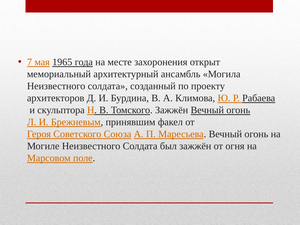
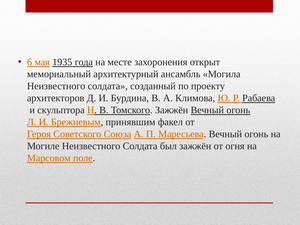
7: 7 -> 6
1965: 1965 -> 1935
